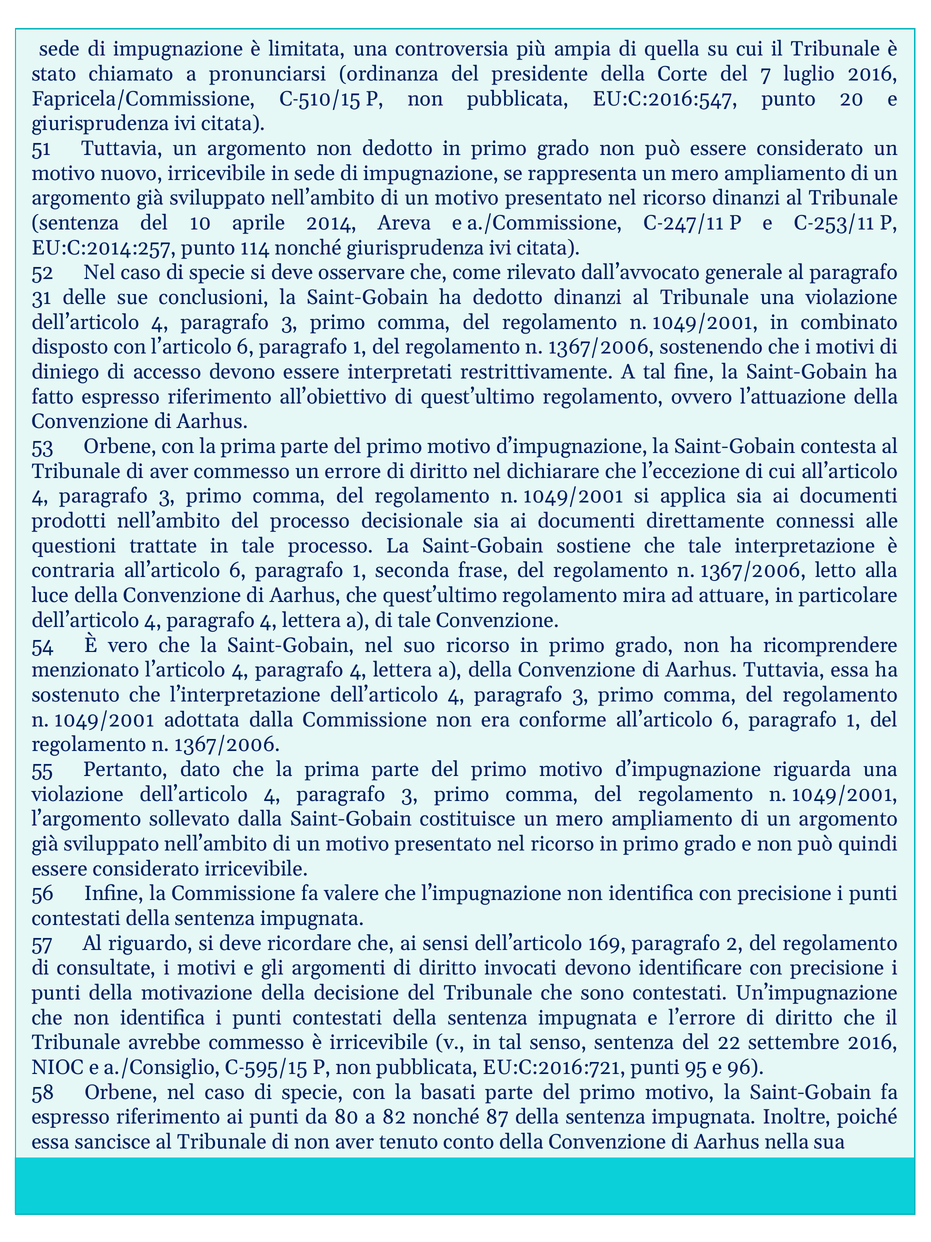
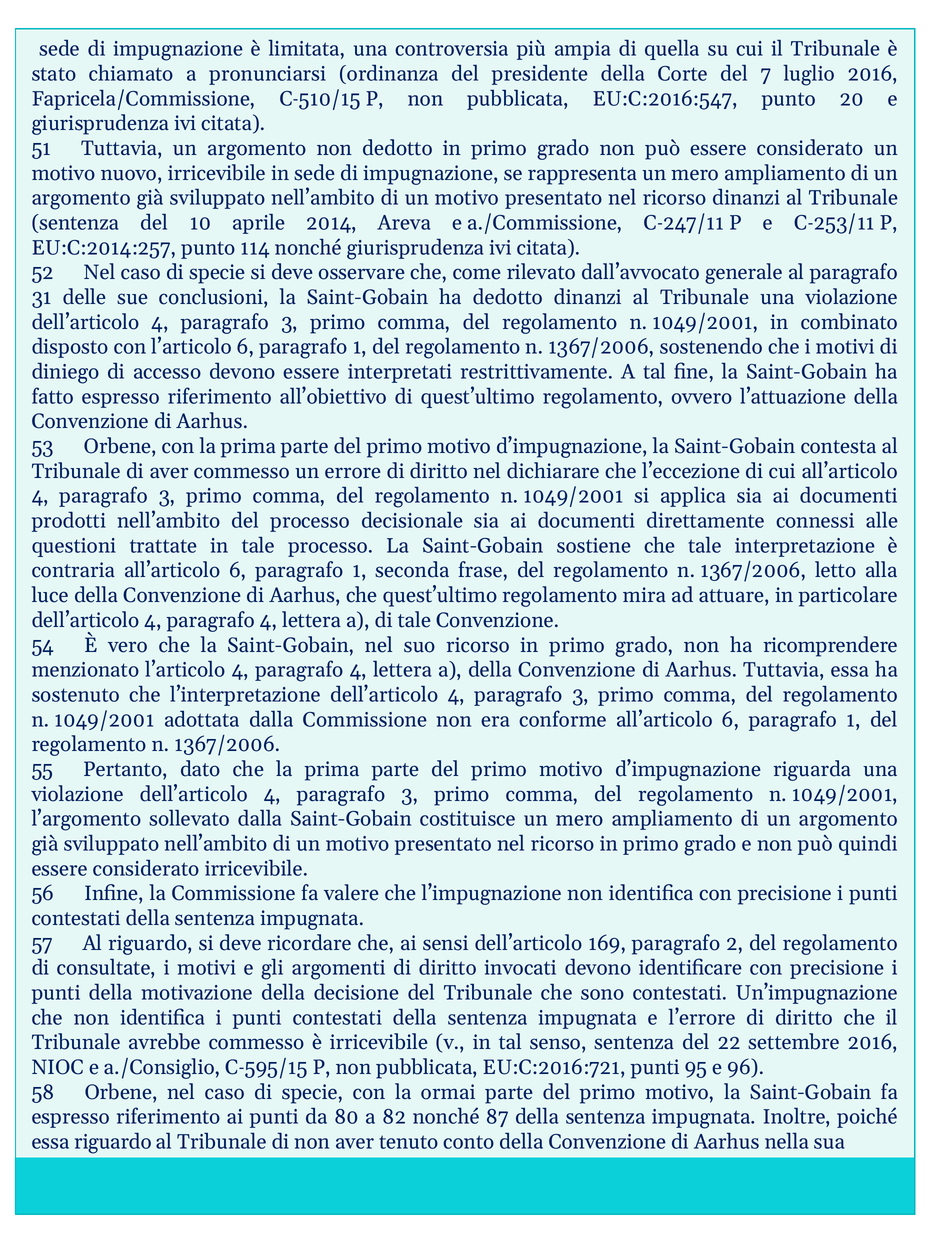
basati: basati -> ormai
essa sancisce: sancisce -> riguardo
